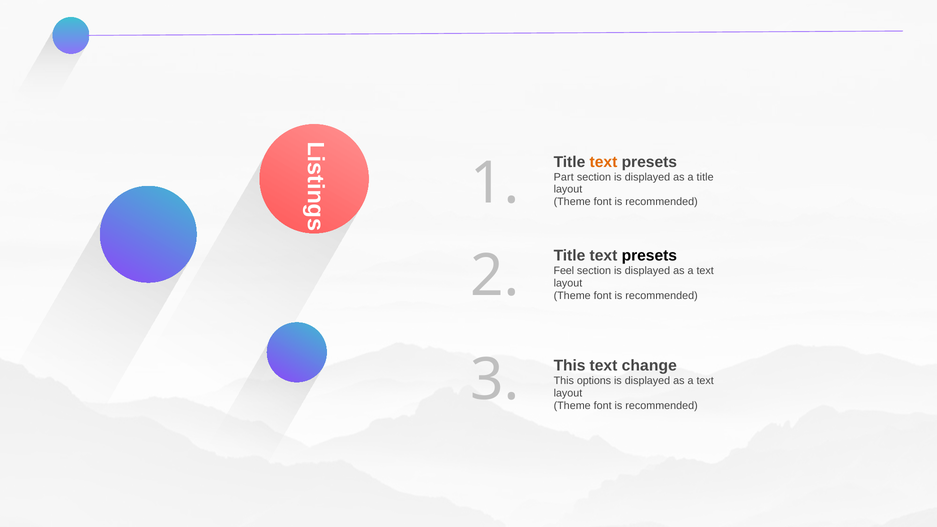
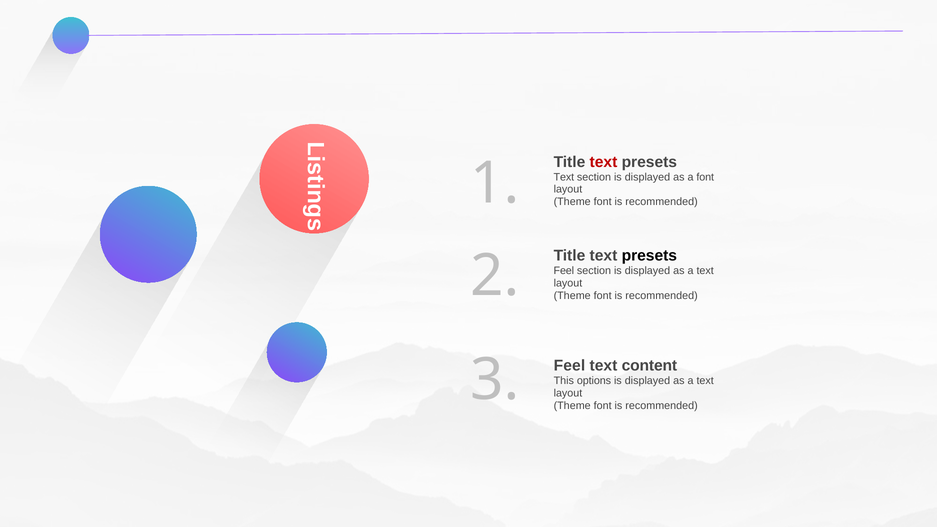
text at (603, 162) colour: orange -> red
Part at (564, 177): Part -> Text
a title: title -> font
This at (570, 366): This -> Feel
change: change -> content
